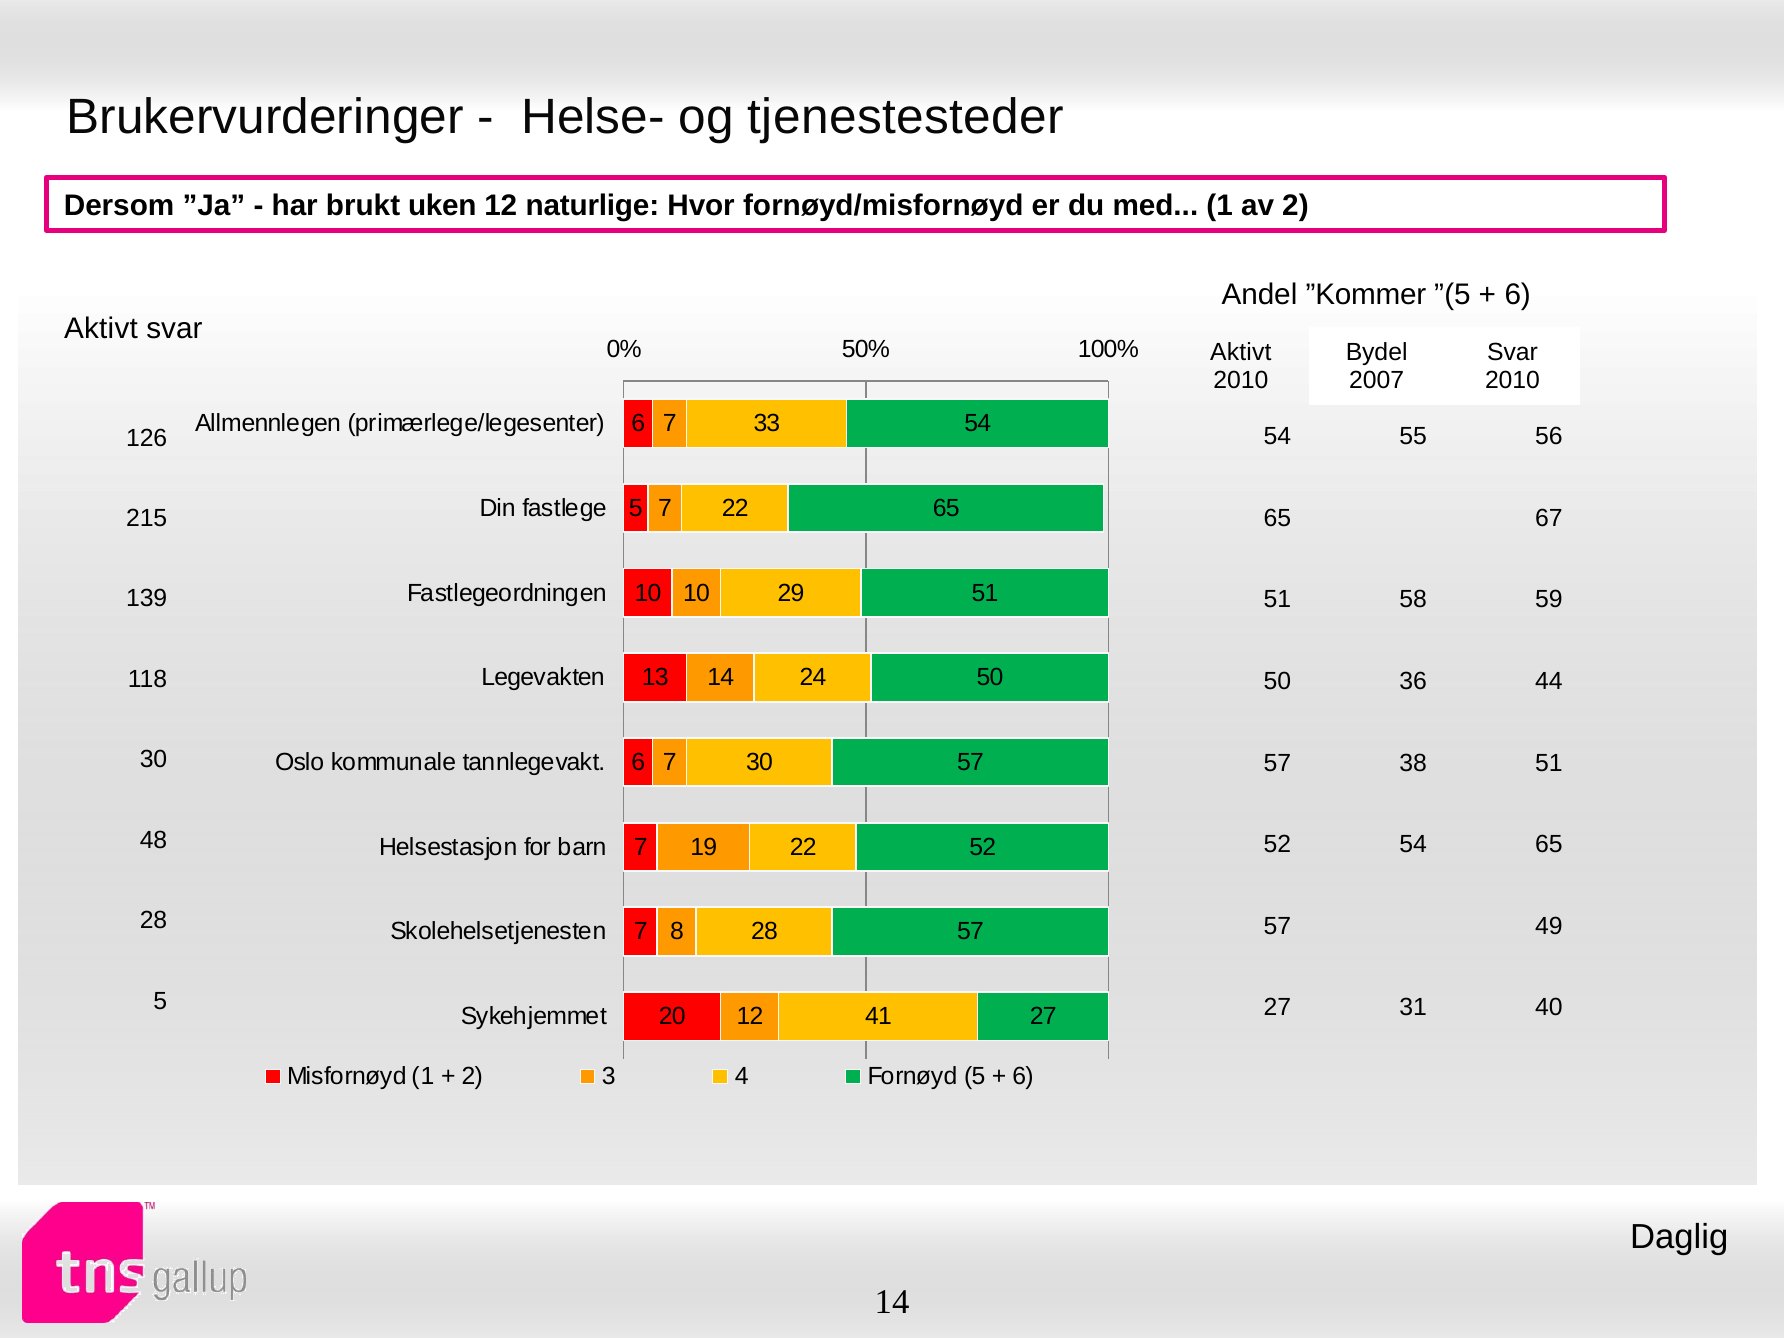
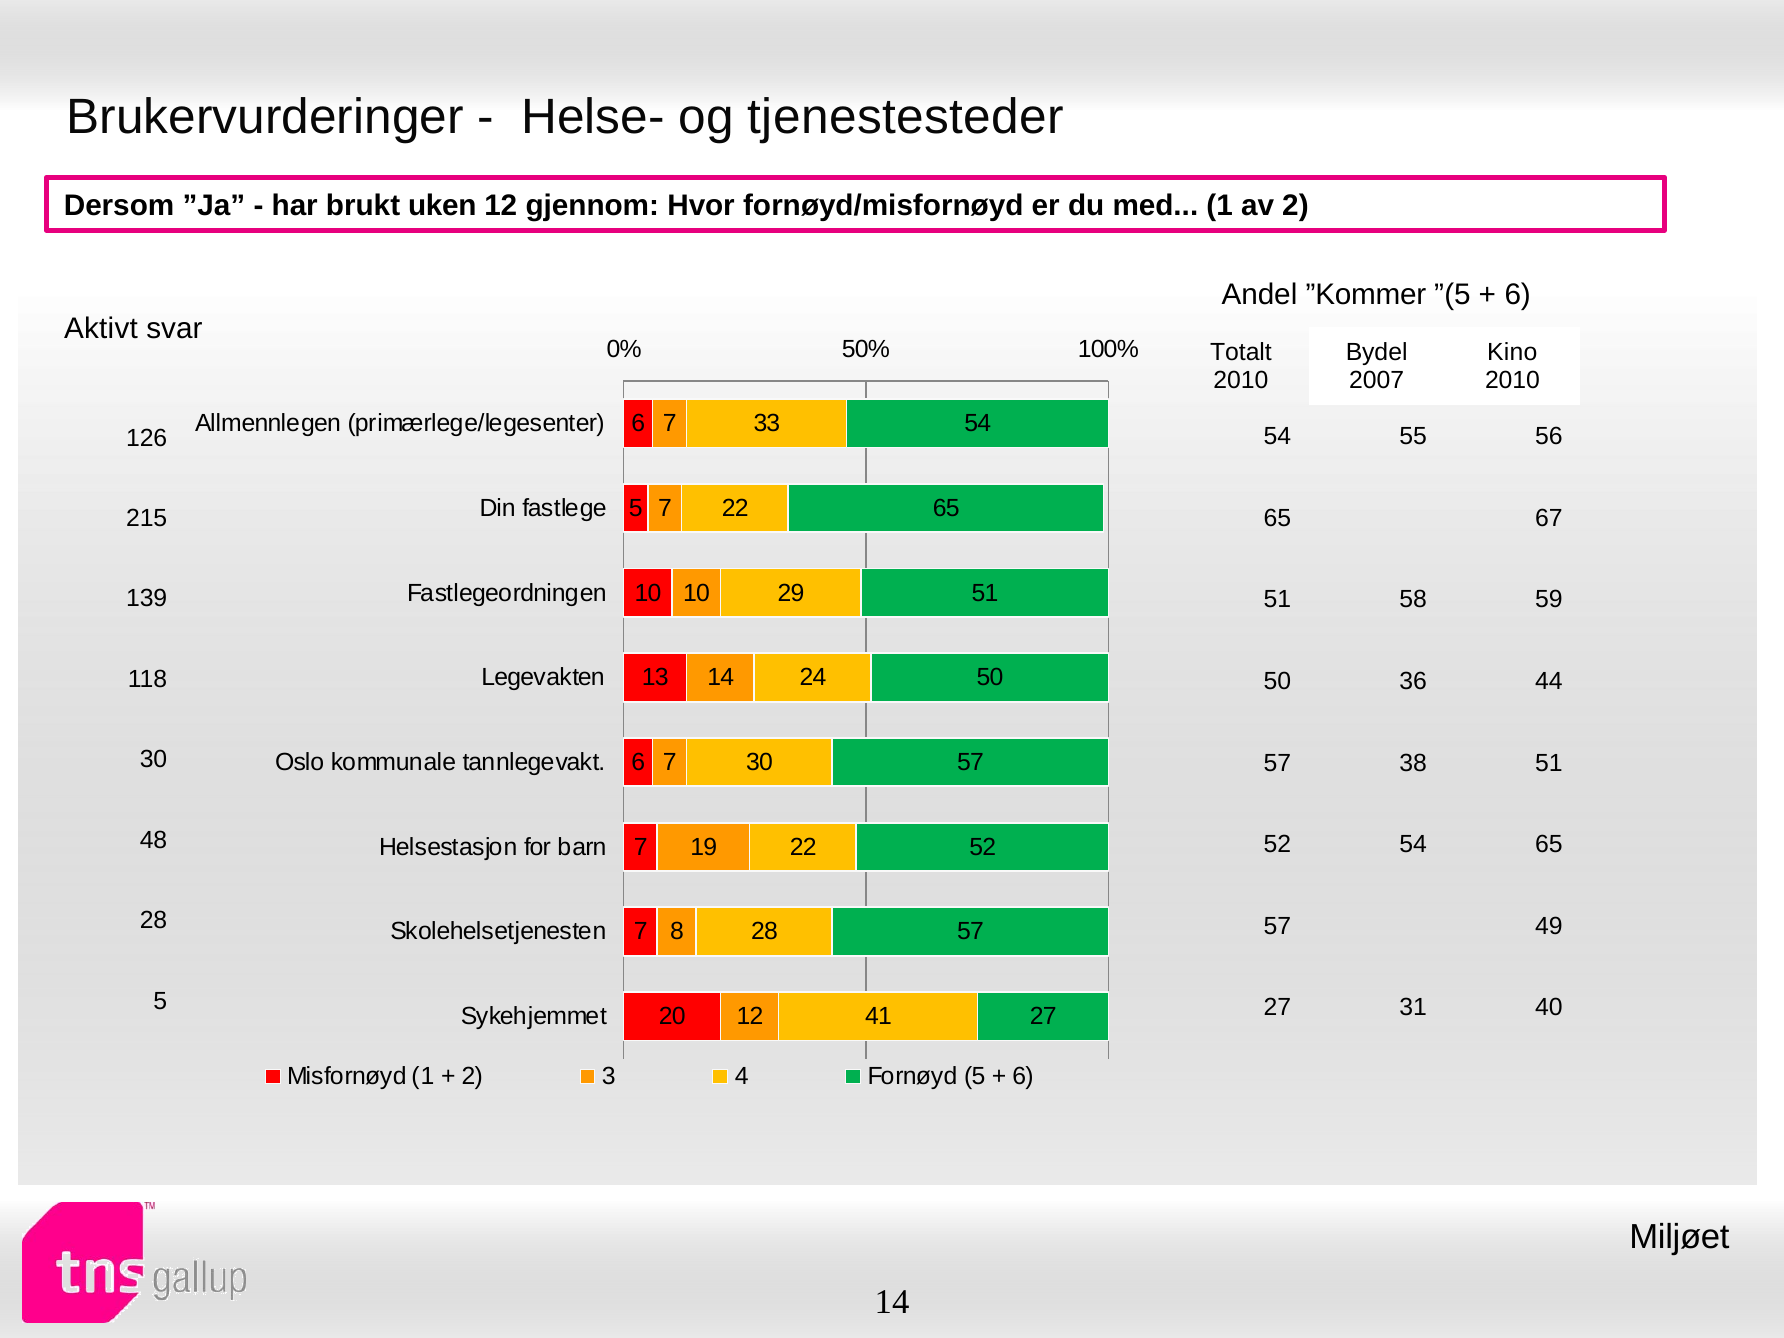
naturlige: naturlige -> gjennom
Aktivt at (1241, 352): Aktivt -> Totalt
Svar at (1512, 352): Svar -> Kino
Daglig: Daglig -> Miljøet
